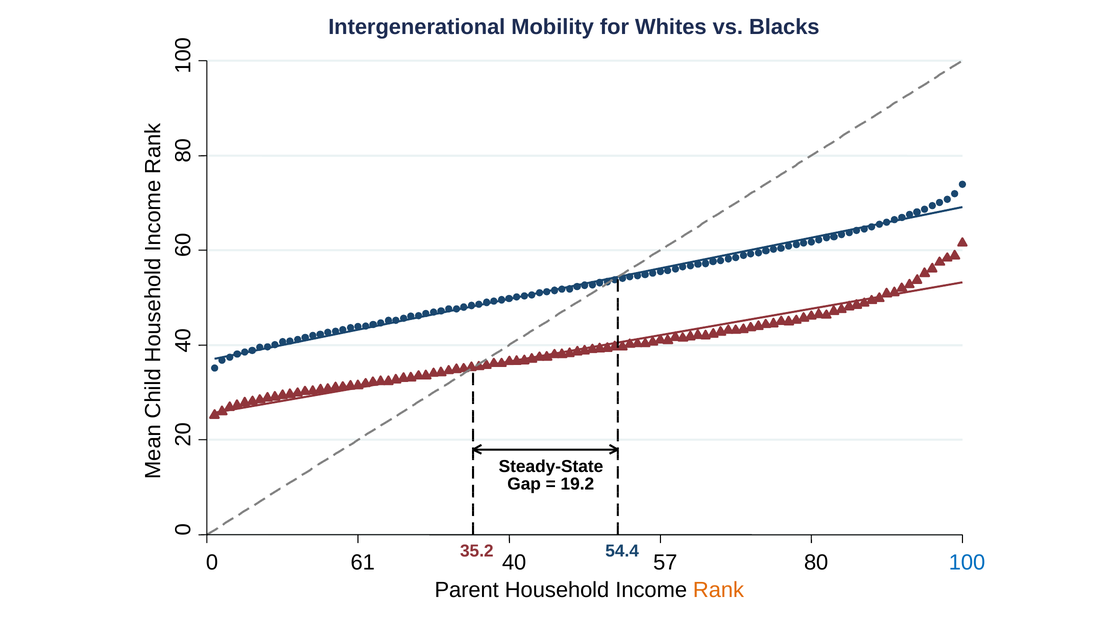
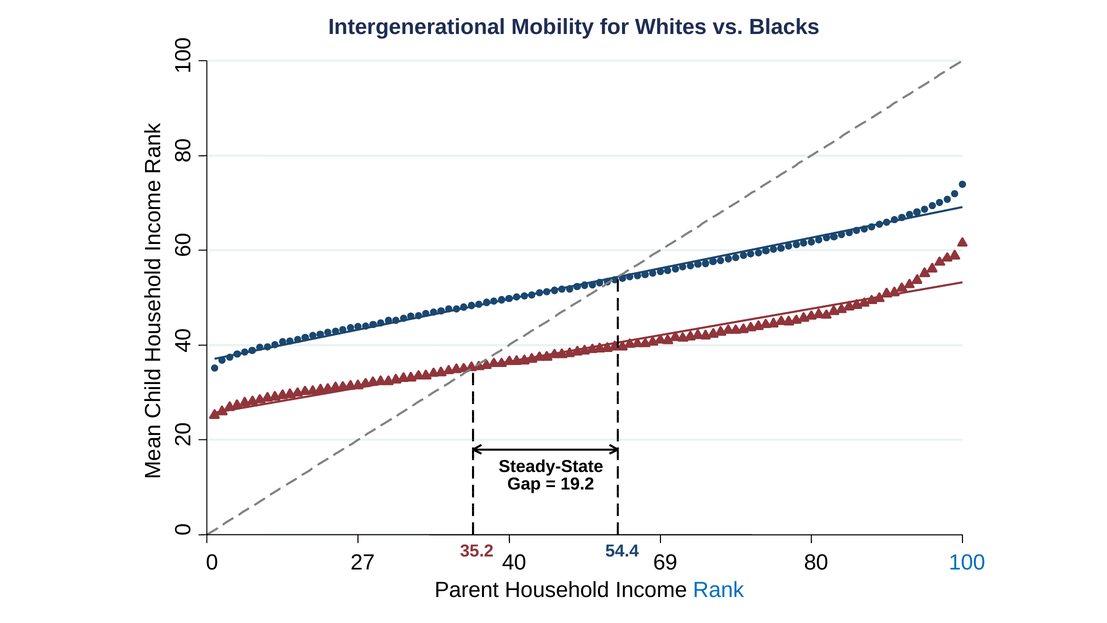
61: 61 -> 27
57: 57 -> 69
Rank colour: orange -> blue
